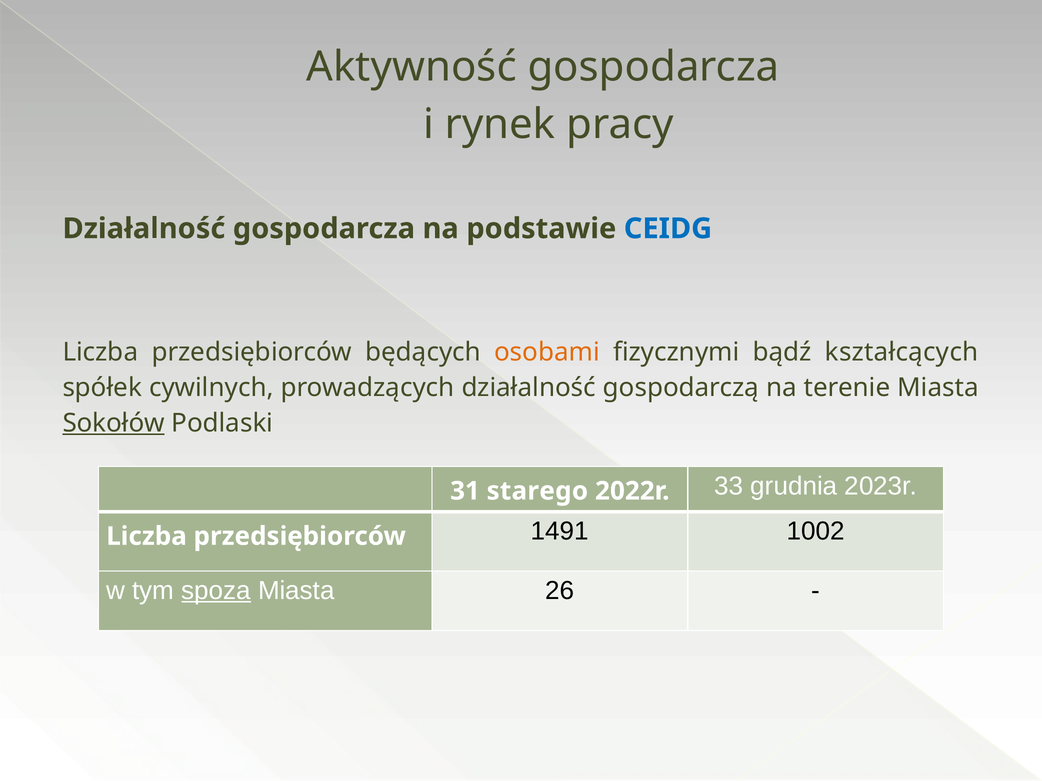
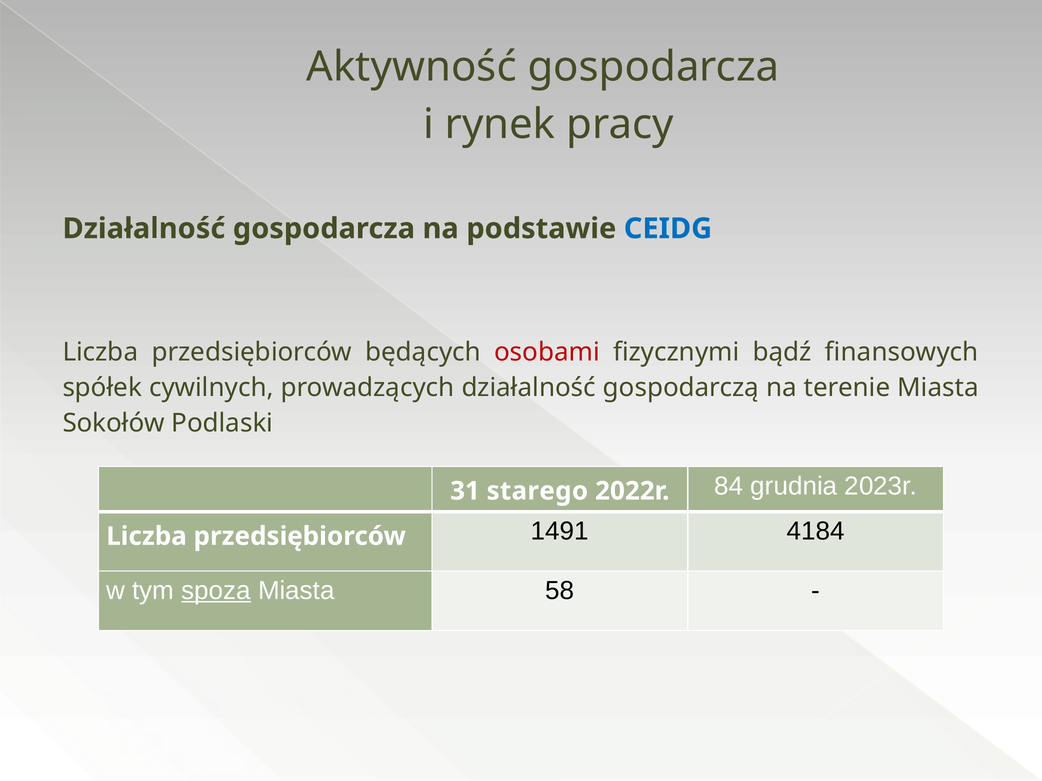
osobami colour: orange -> red
kształcących: kształcących -> finansowych
Sokołów underline: present -> none
33: 33 -> 84
1002: 1002 -> 4184
26: 26 -> 58
